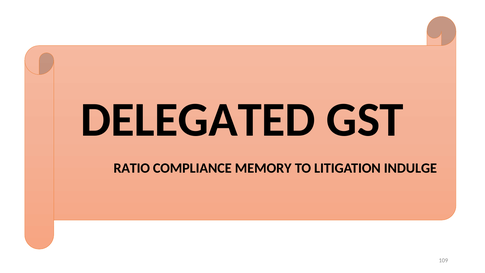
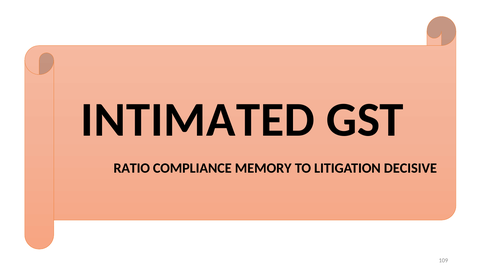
DELEGATED: DELEGATED -> INTIMATED
INDULGE: INDULGE -> DECISIVE
